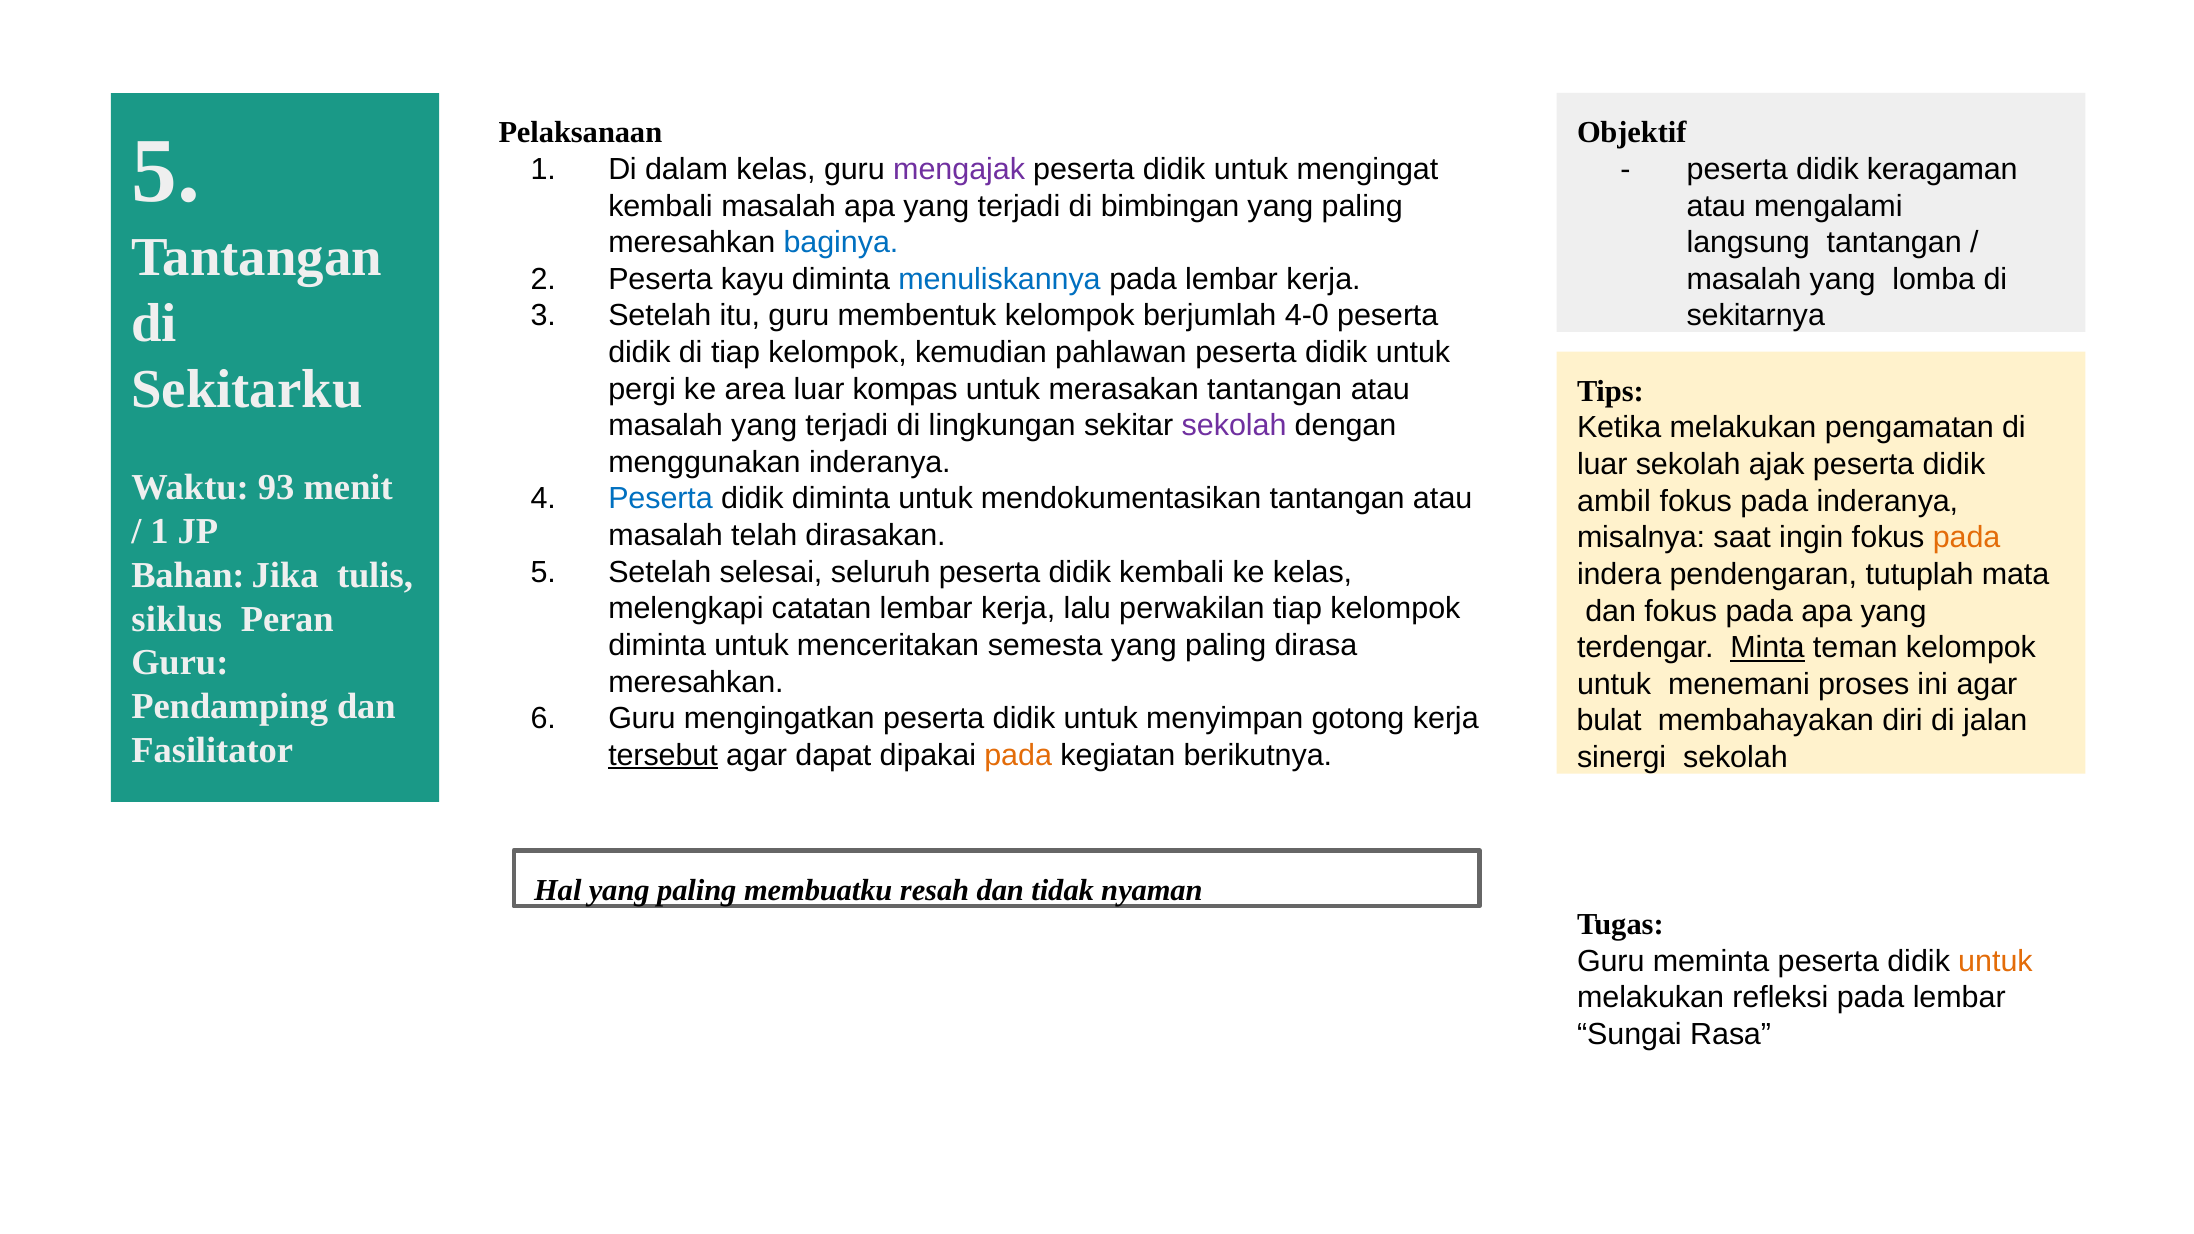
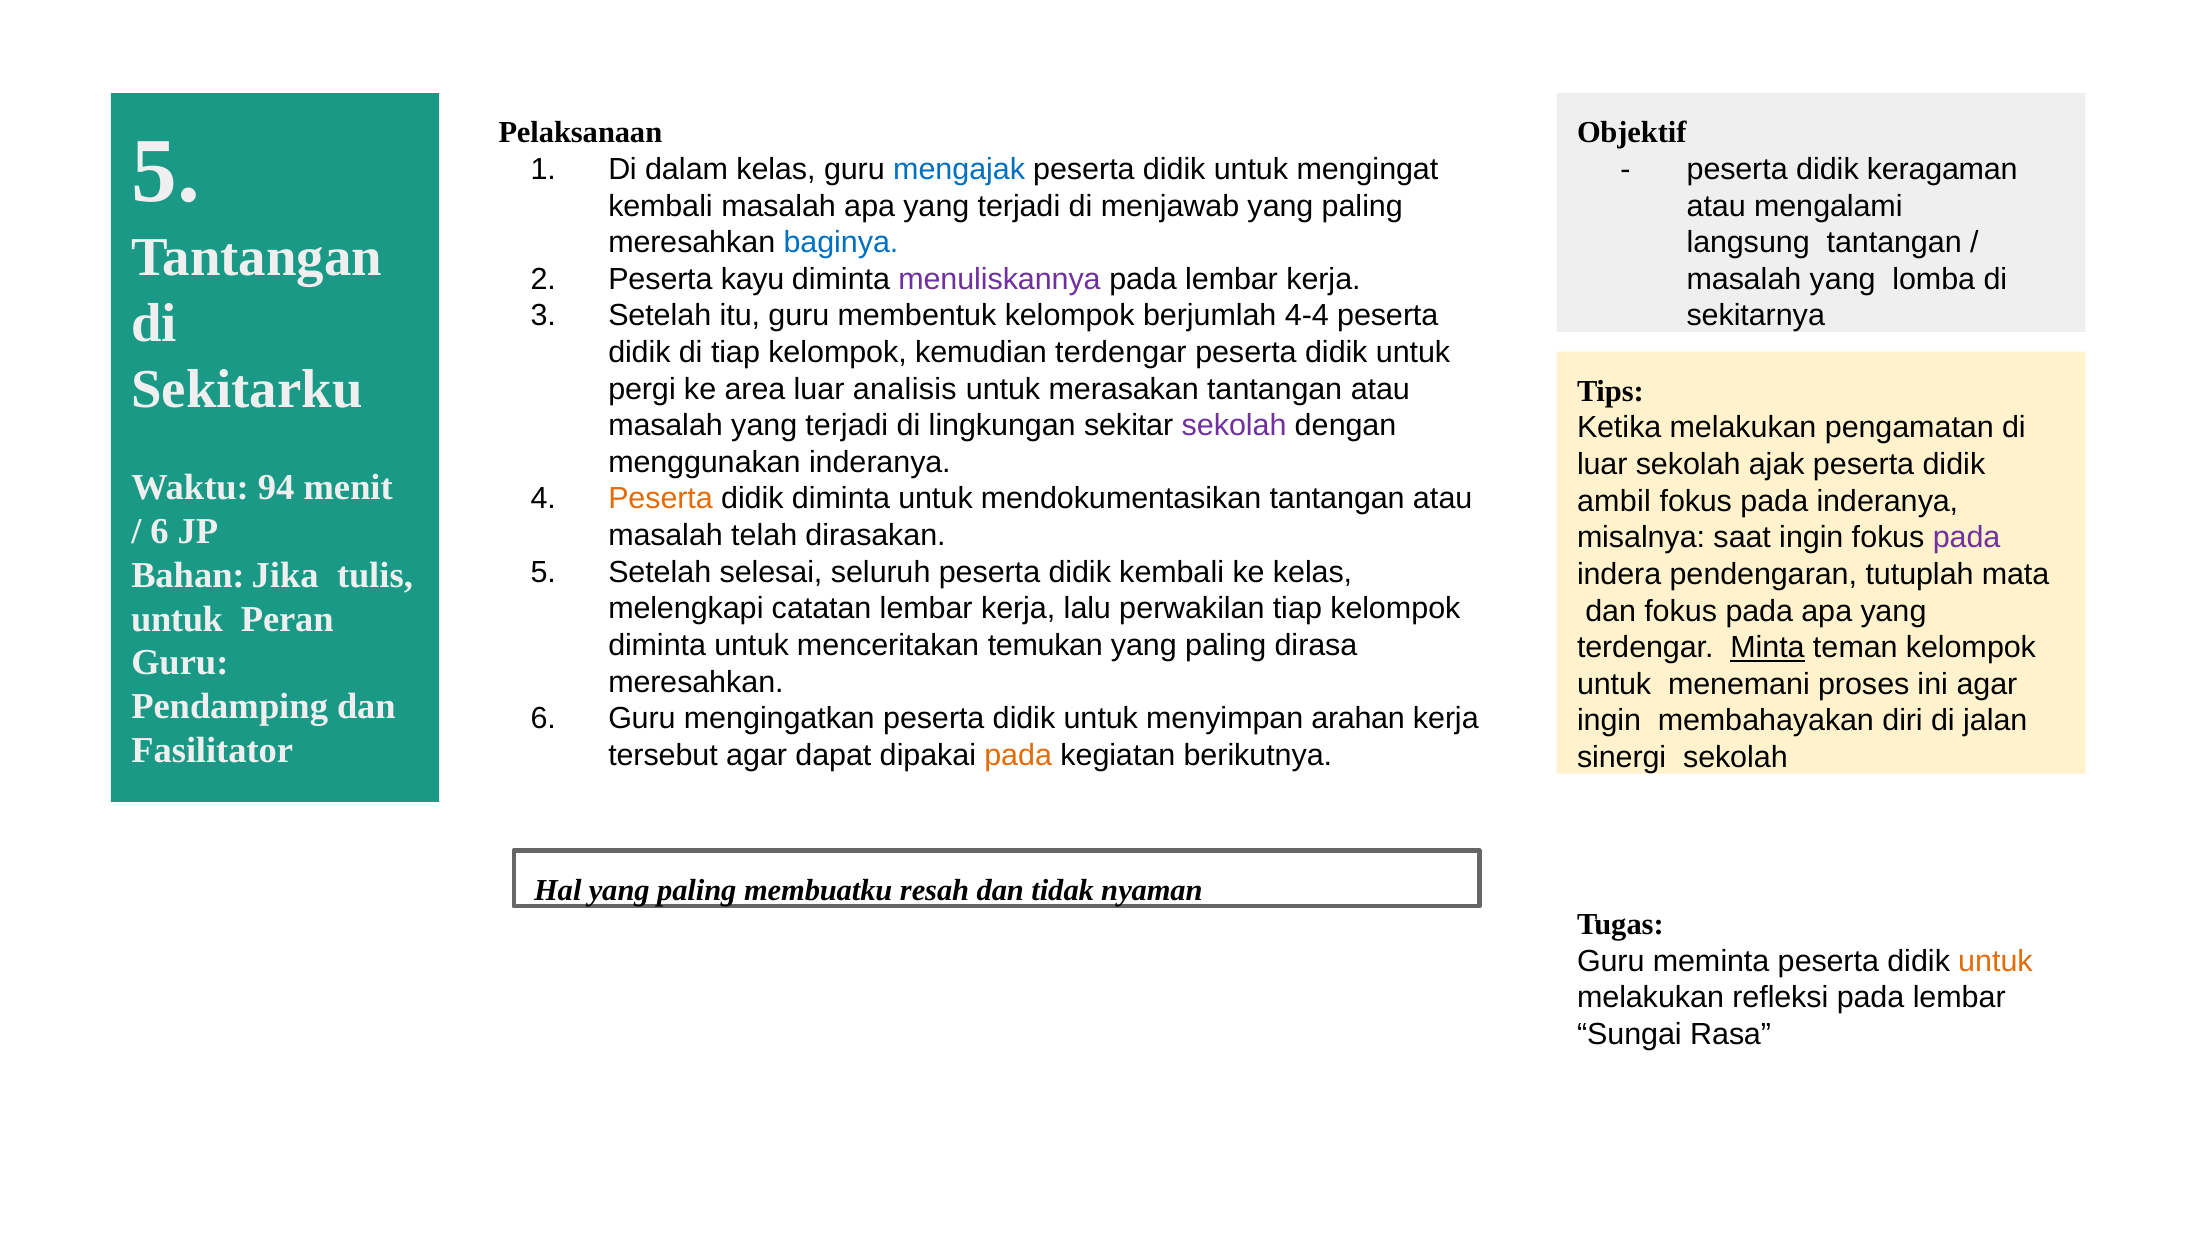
mengajak colour: purple -> blue
bimbingan: bimbingan -> menjawab
menuliskannya colour: blue -> purple
4-0: 4-0 -> 4-4
kemudian pahlawan: pahlawan -> terdengar
kompas: kompas -> analisis
93: 93 -> 94
Peserta at (661, 499) colour: blue -> orange
1 at (159, 531): 1 -> 6
pada at (1967, 538) colour: orange -> purple
siklus at (177, 619): siklus -> untuk
semesta: semesta -> temukan
gotong: gotong -> arahan
bulat at (1609, 721): bulat -> ingin
tersebut underline: present -> none
